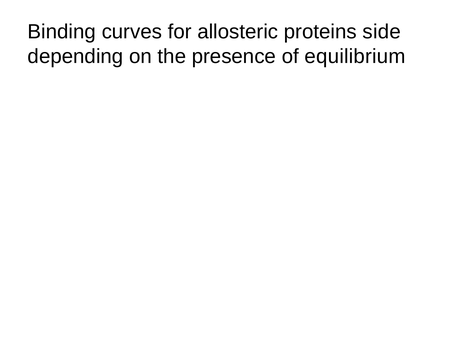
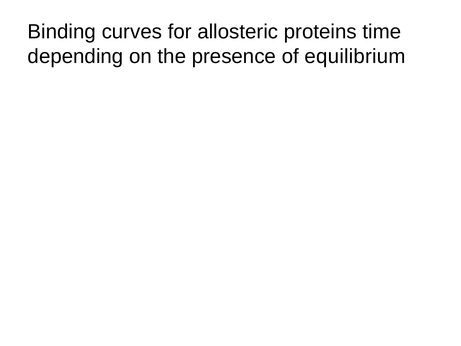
side: side -> time
